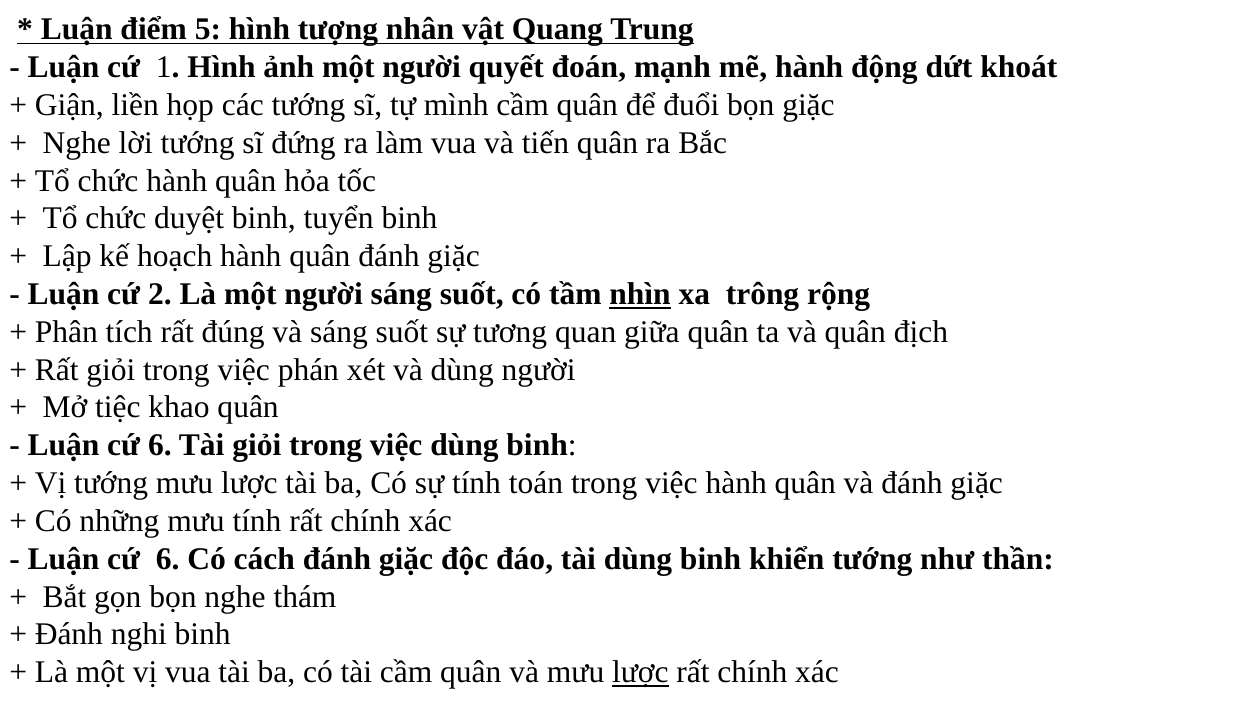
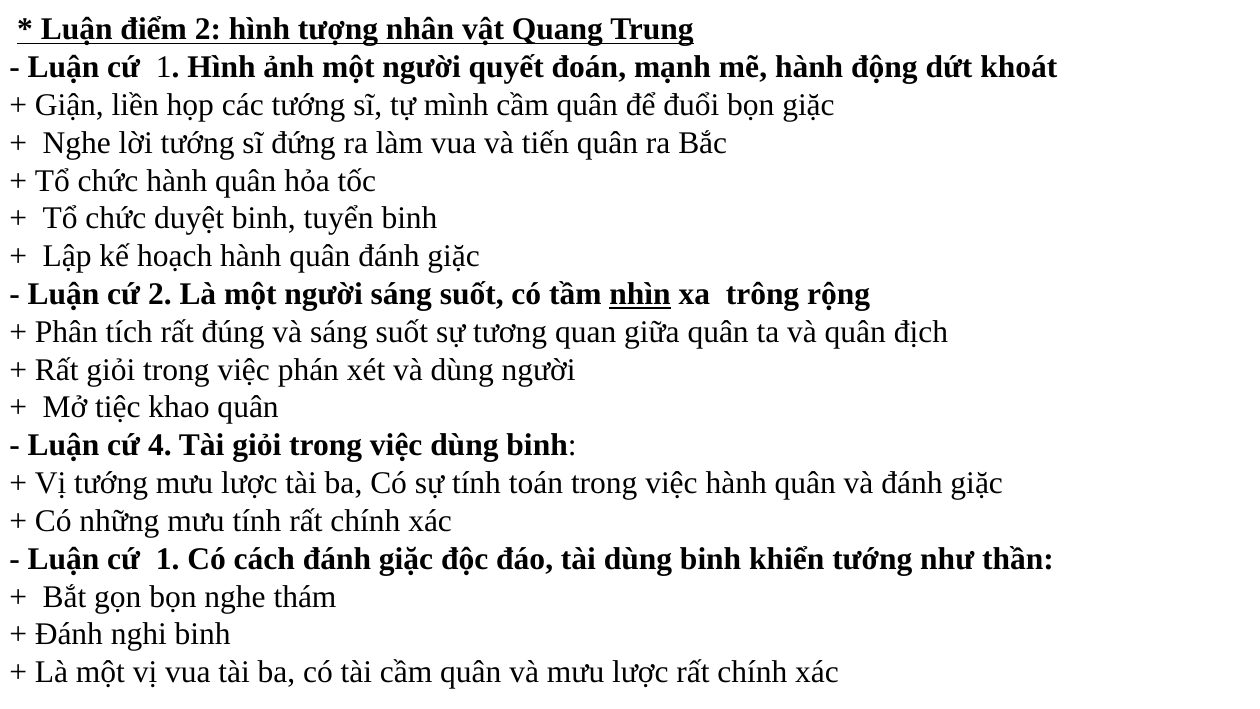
điểm 5: 5 -> 2
6 at (160, 445): 6 -> 4
6 at (168, 559): 6 -> 1
lược at (640, 672) underline: present -> none
